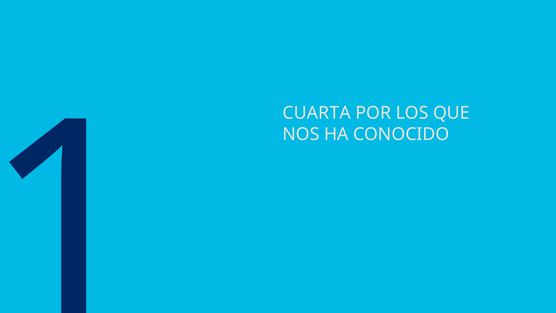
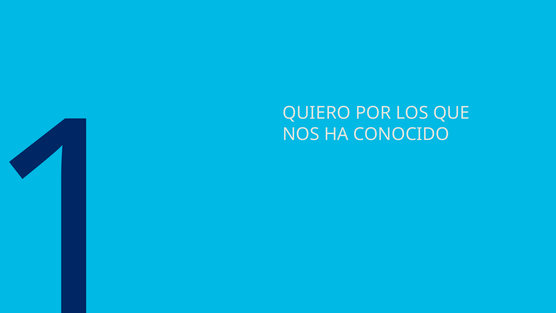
CUARTA: CUARTA -> QUIERO
